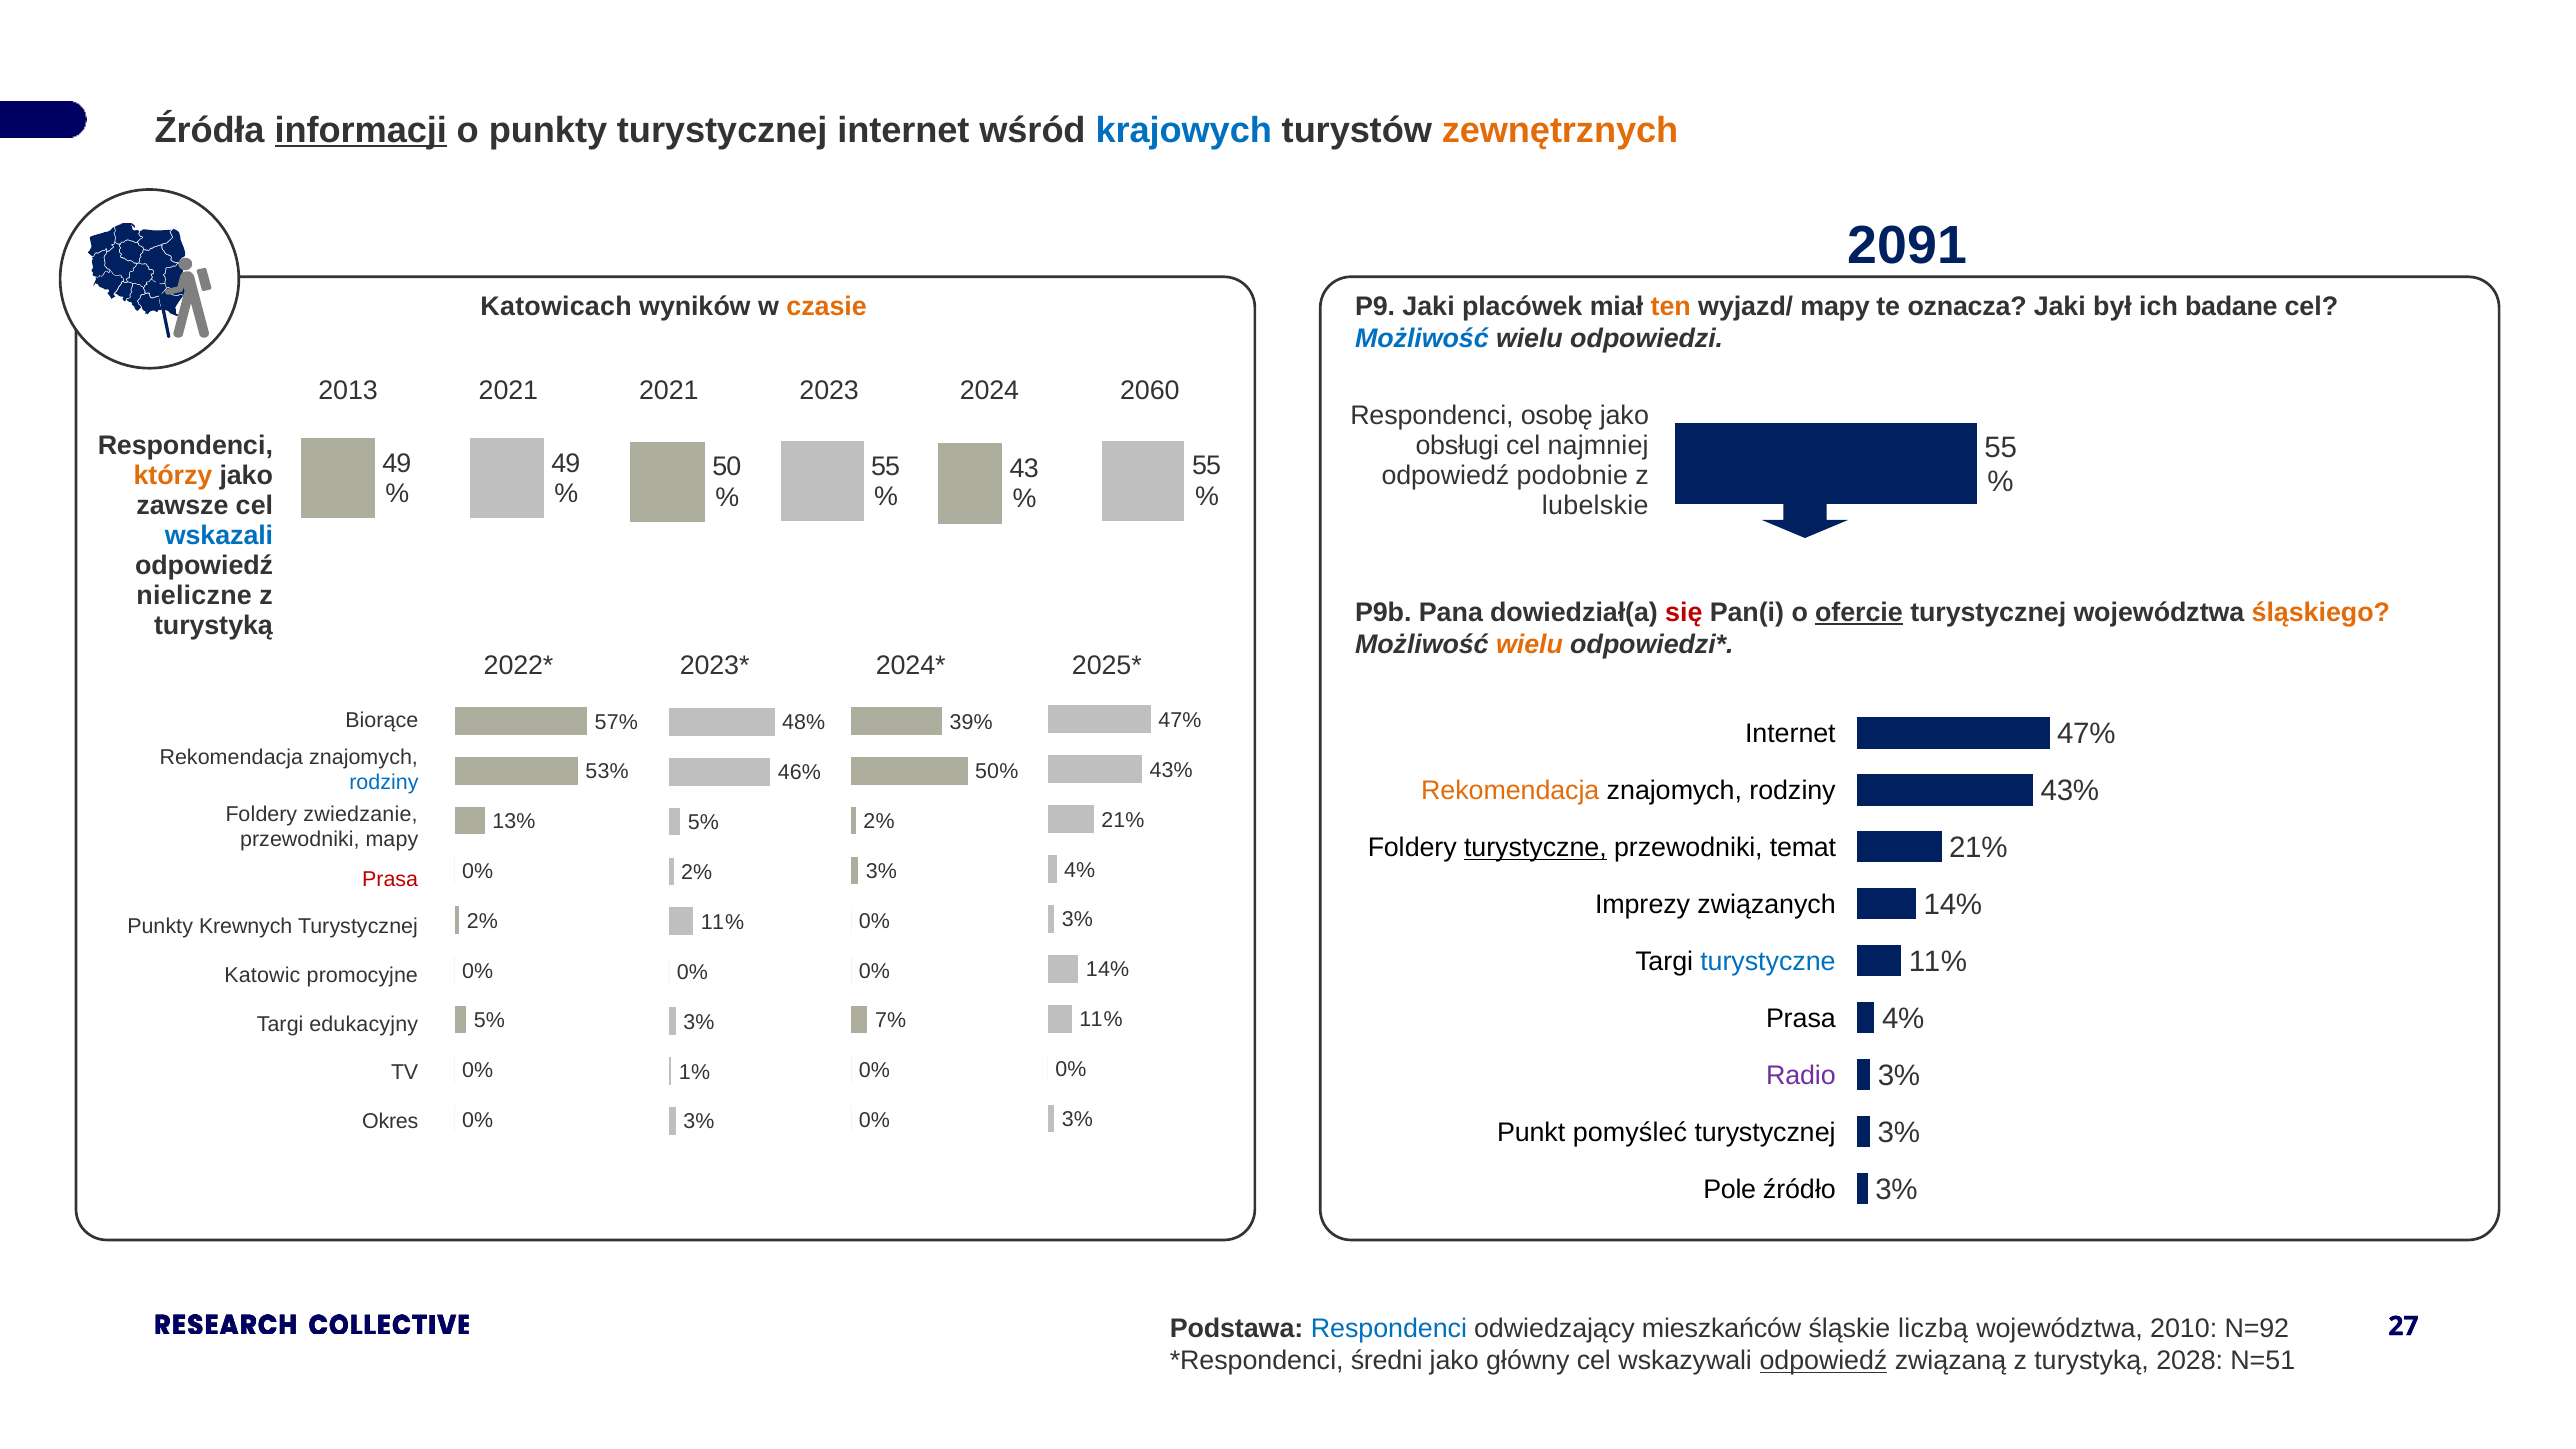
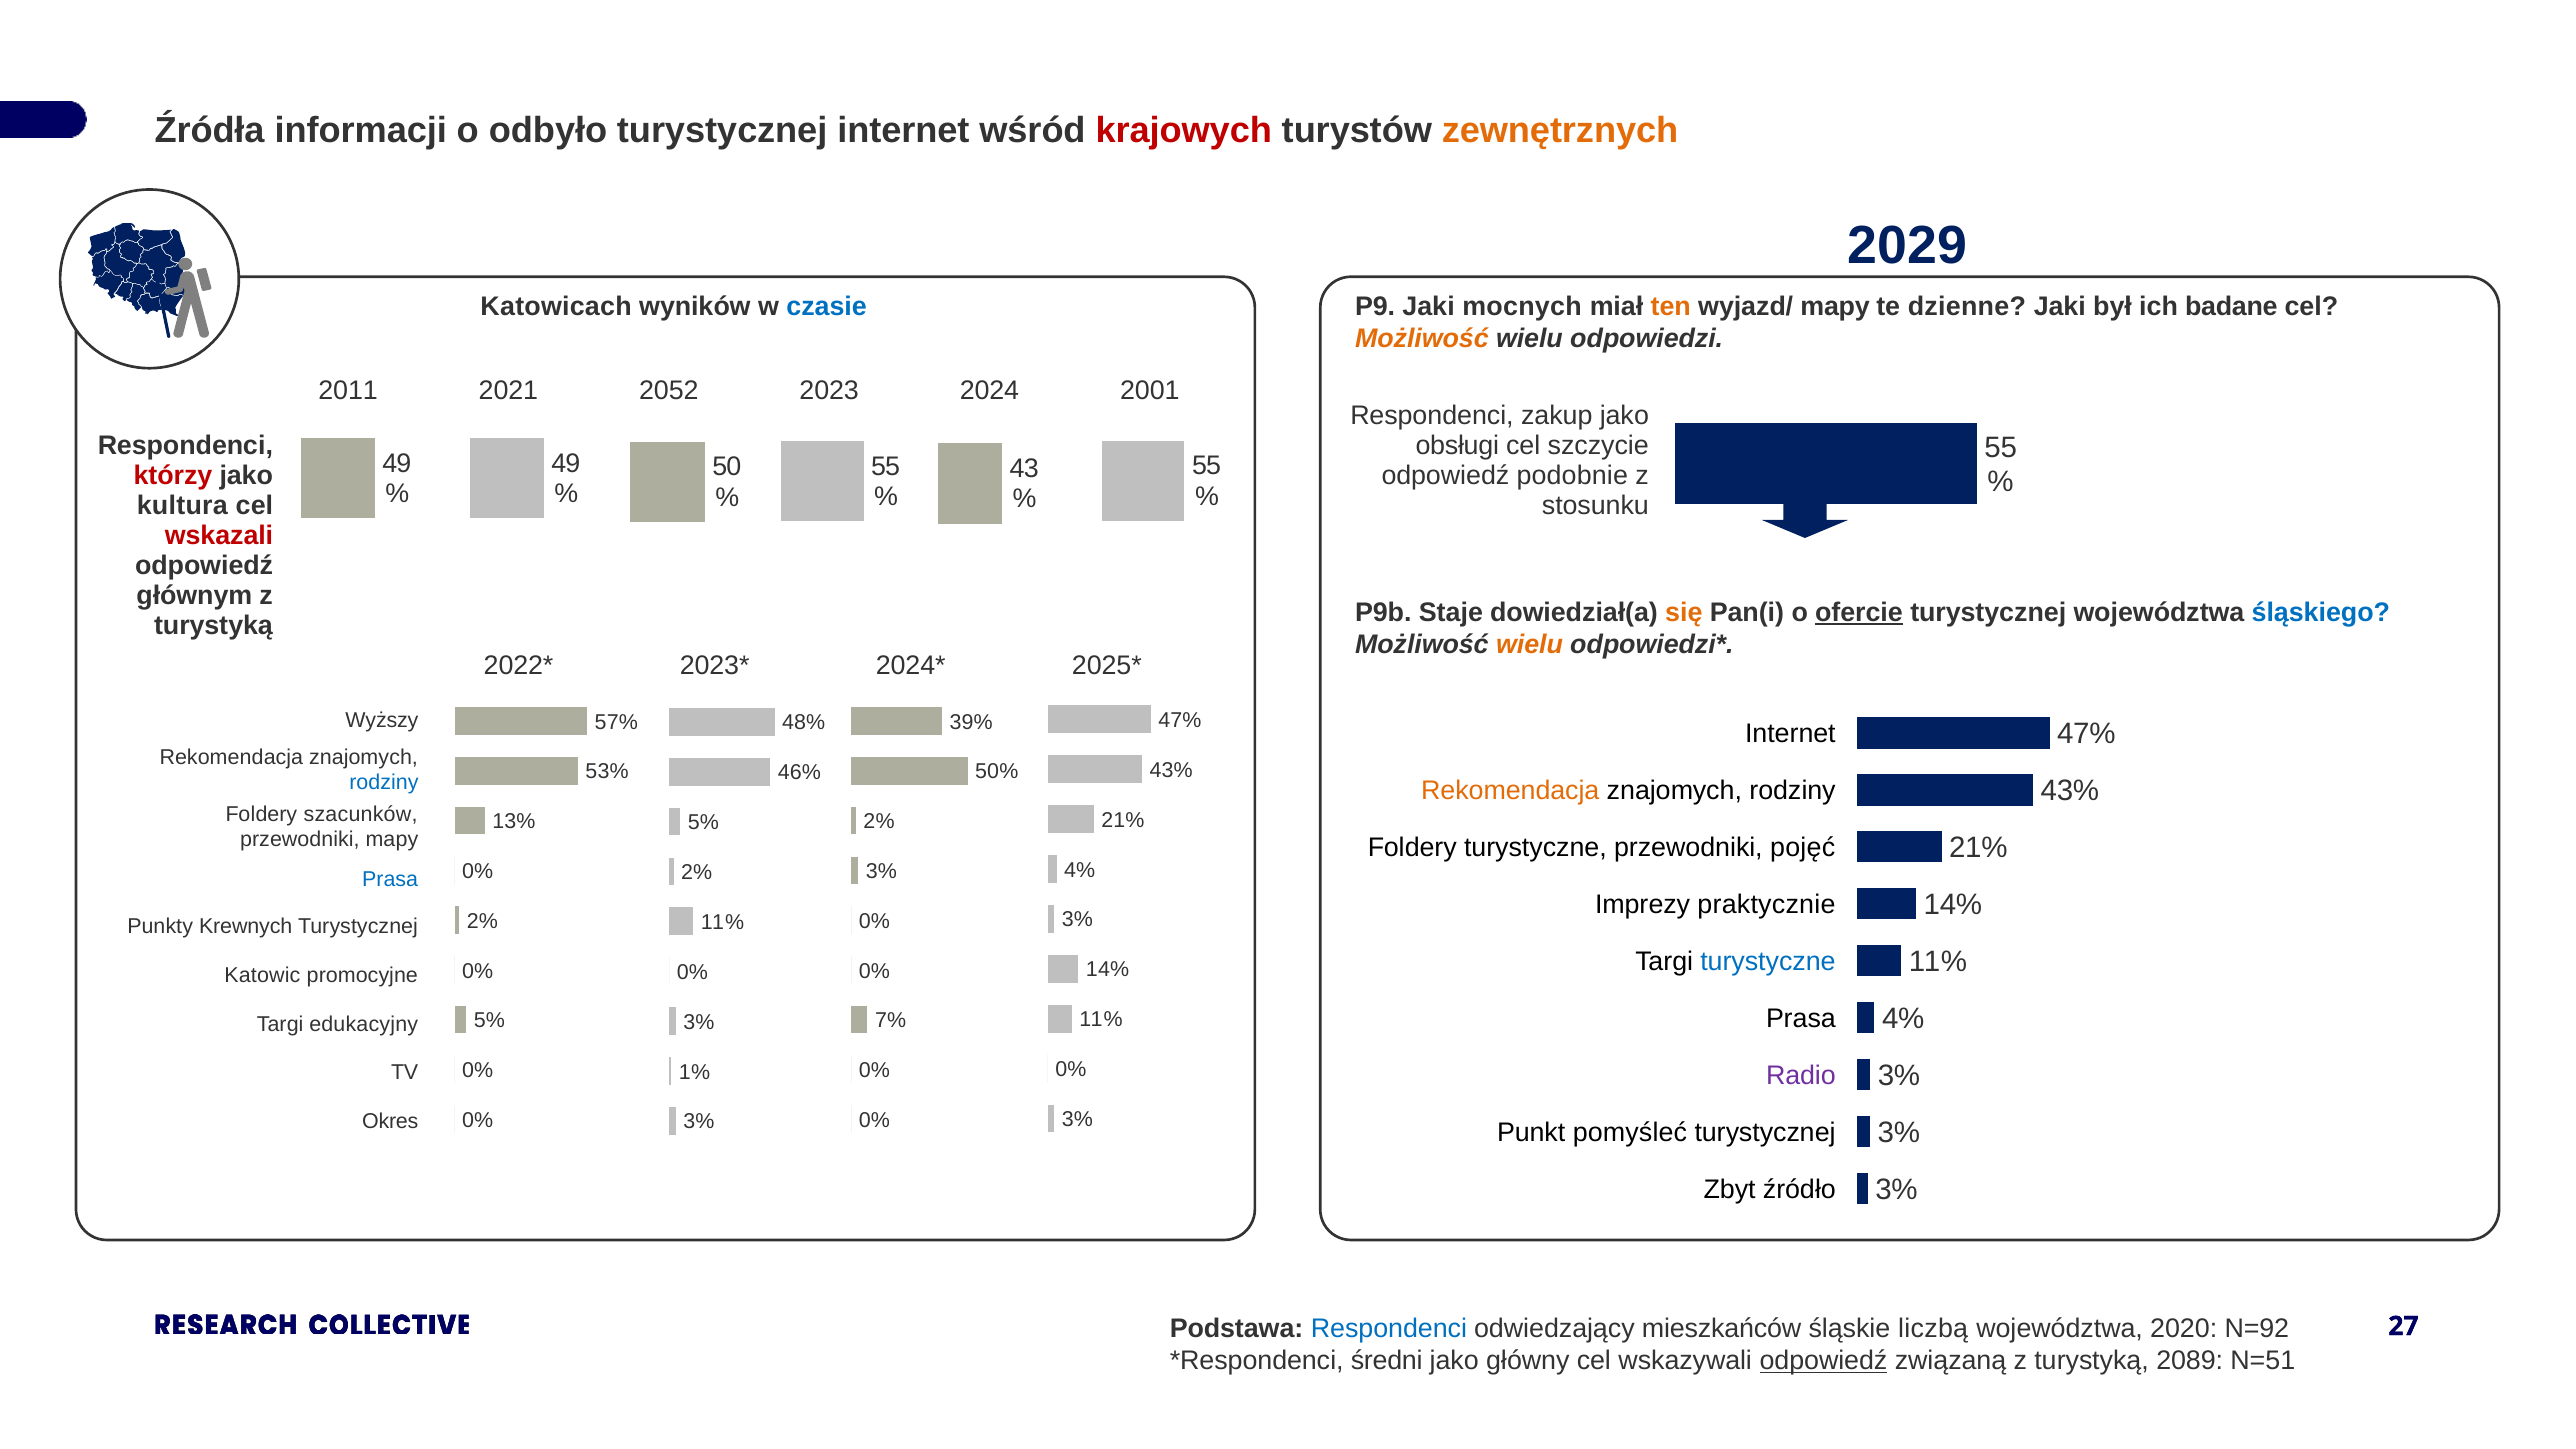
informacji underline: present -> none
o punkty: punkty -> odbyło
krajowych colour: blue -> red
2091: 2091 -> 2029
czasie colour: orange -> blue
placówek: placówek -> mocnych
oznacza: oznacza -> dzienne
Możliwość at (1422, 339) colour: blue -> orange
2013: 2013 -> 2011
2021 2021: 2021 -> 2052
2060: 2060 -> 2001
osobę: osobę -> zakup
najmniej: najmniej -> szczycie
którzy colour: orange -> red
zawsze: zawsze -> kultura
lubelskie: lubelskie -> stosunku
wskazali colour: blue -> red
nieliczne: nieliczne -> głównym
Pana: Pana -> Staje
się colour: red -> orange
śląskiego colour: orange -> blue
Biorące: Biorące -> Wyższy
zwiedzanie: zwiedzanie -> szacunków
turystyczne at (1535, 848) underline: present -> none
temat: temat -> pojęć
Prasa at (390, 879) colour: red -> blue
związanych: związanych -> praktycznie
Pole: Pole -> Zbyt
2010: 2010 -> 2020
2028: 2028 -> 2089
